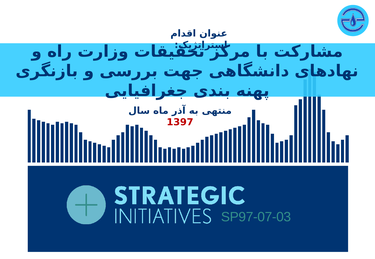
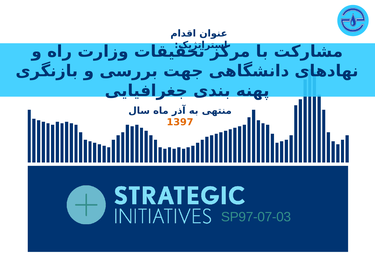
1397 colour: red -> orange
